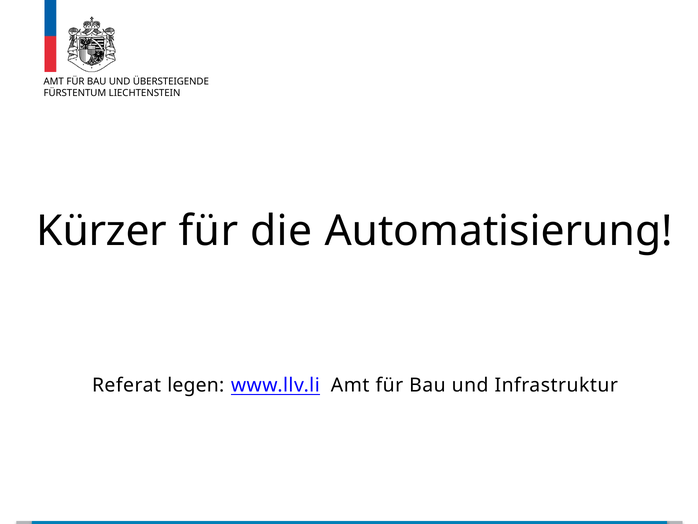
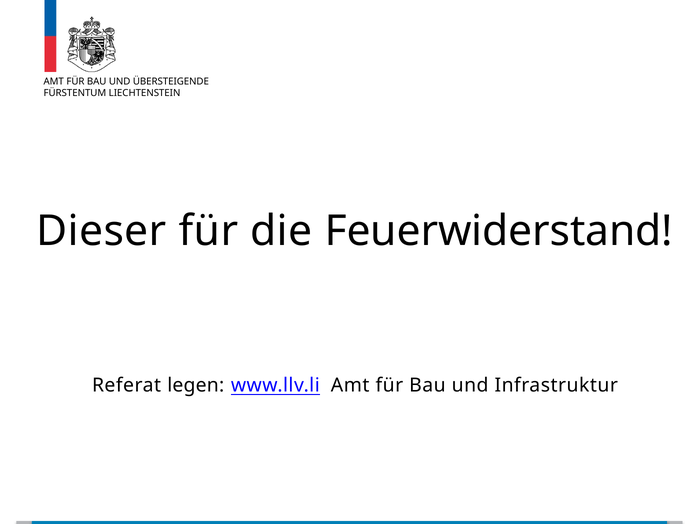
Kürzer: Kürzer -> Dieser
Automatisierung: Automatisierung -> Feuerwiderstand
